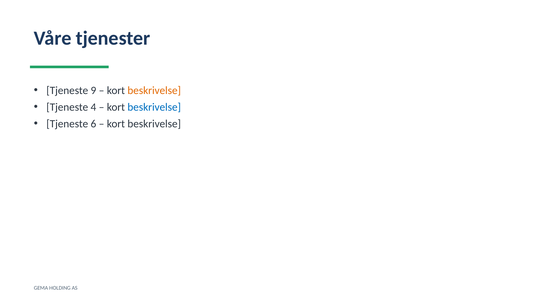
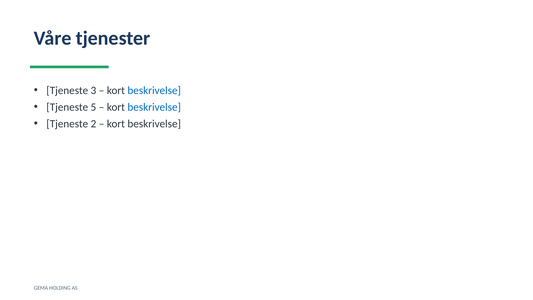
9: 9 -> 3
beskrivelse at (154, 90) colour: orange -> blue
4: 4 -> 5
6: 6 -> 2
